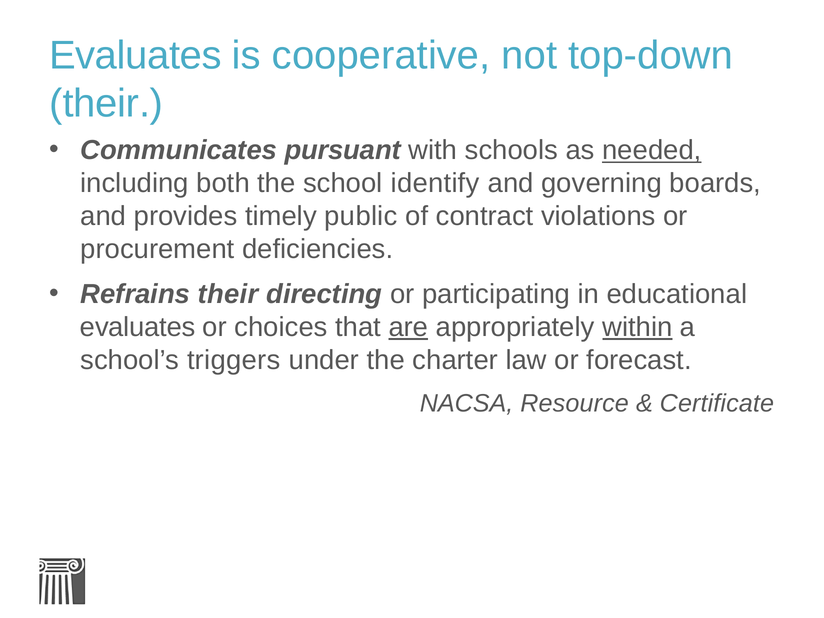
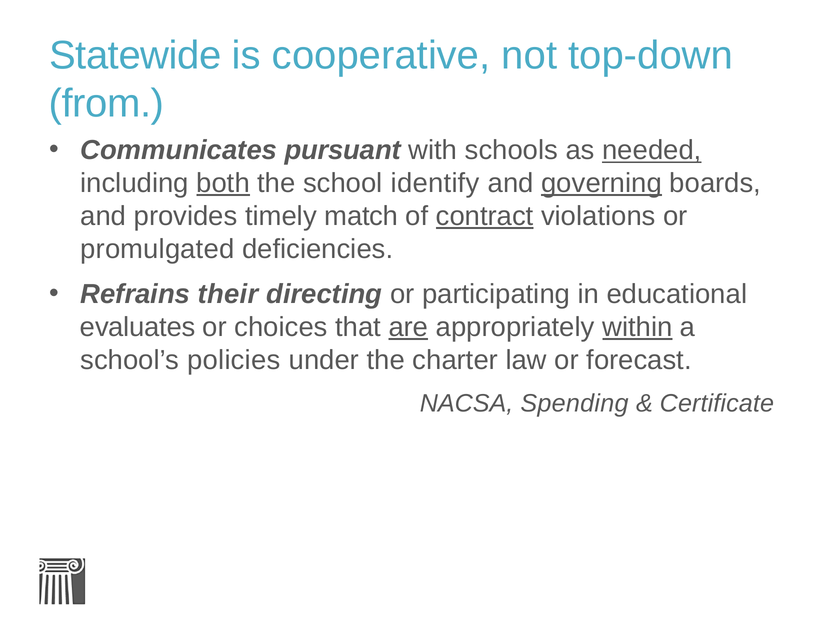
Evaluates at (135, 56): Evaluates -> Statewide
their at (106, 104): their -> from
both underline: none -> present
governing underline: none -> present
public: public -> match
contract underline: none -> present
procurement: procurement -> promulgated
triggers: triggers -> policies
Resource: Resource -> Spending
